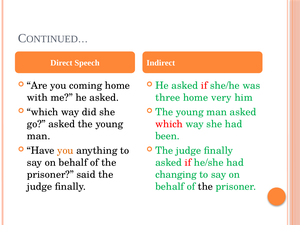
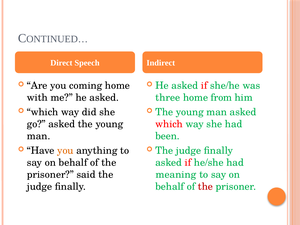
very: very -> from
changing: changing -> meaning
the at (205, 187) colour: black -> red
